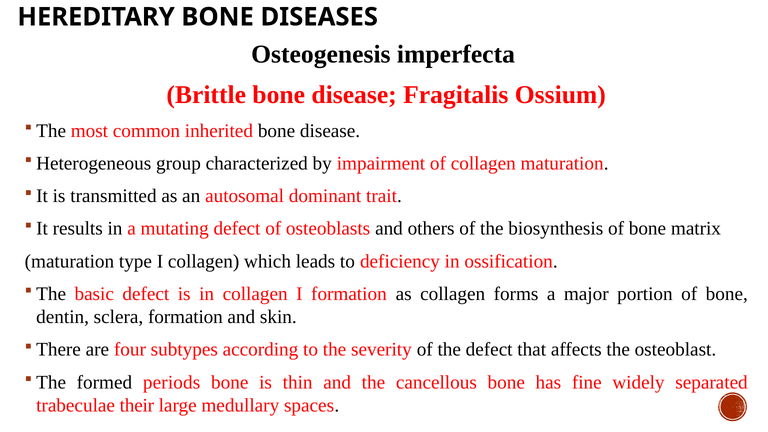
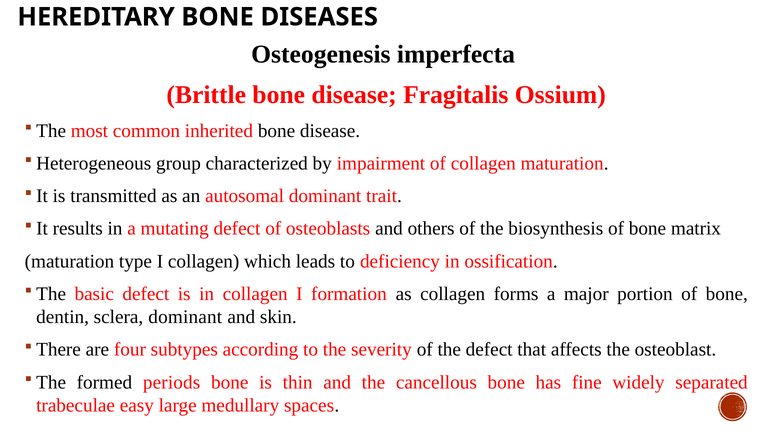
sclera formation: formation -> dominant
their: their -> easy
